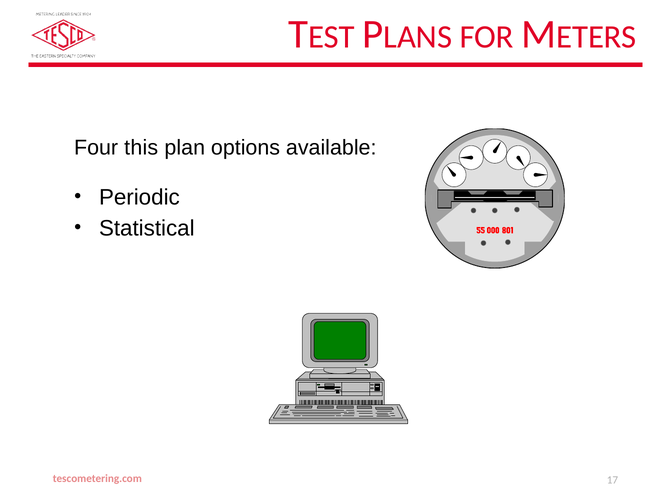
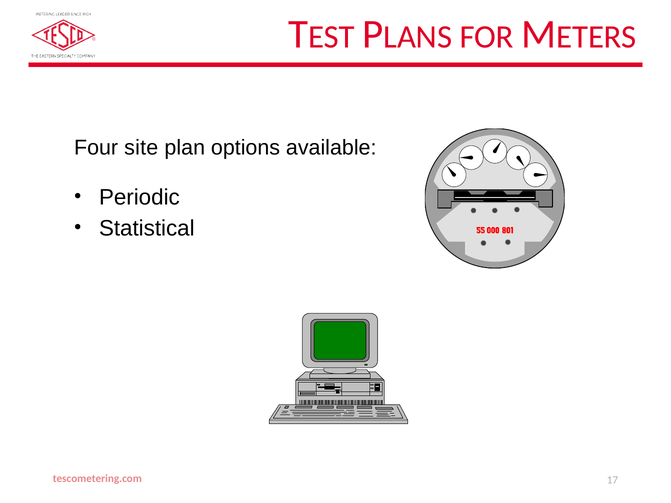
this: this -> site
